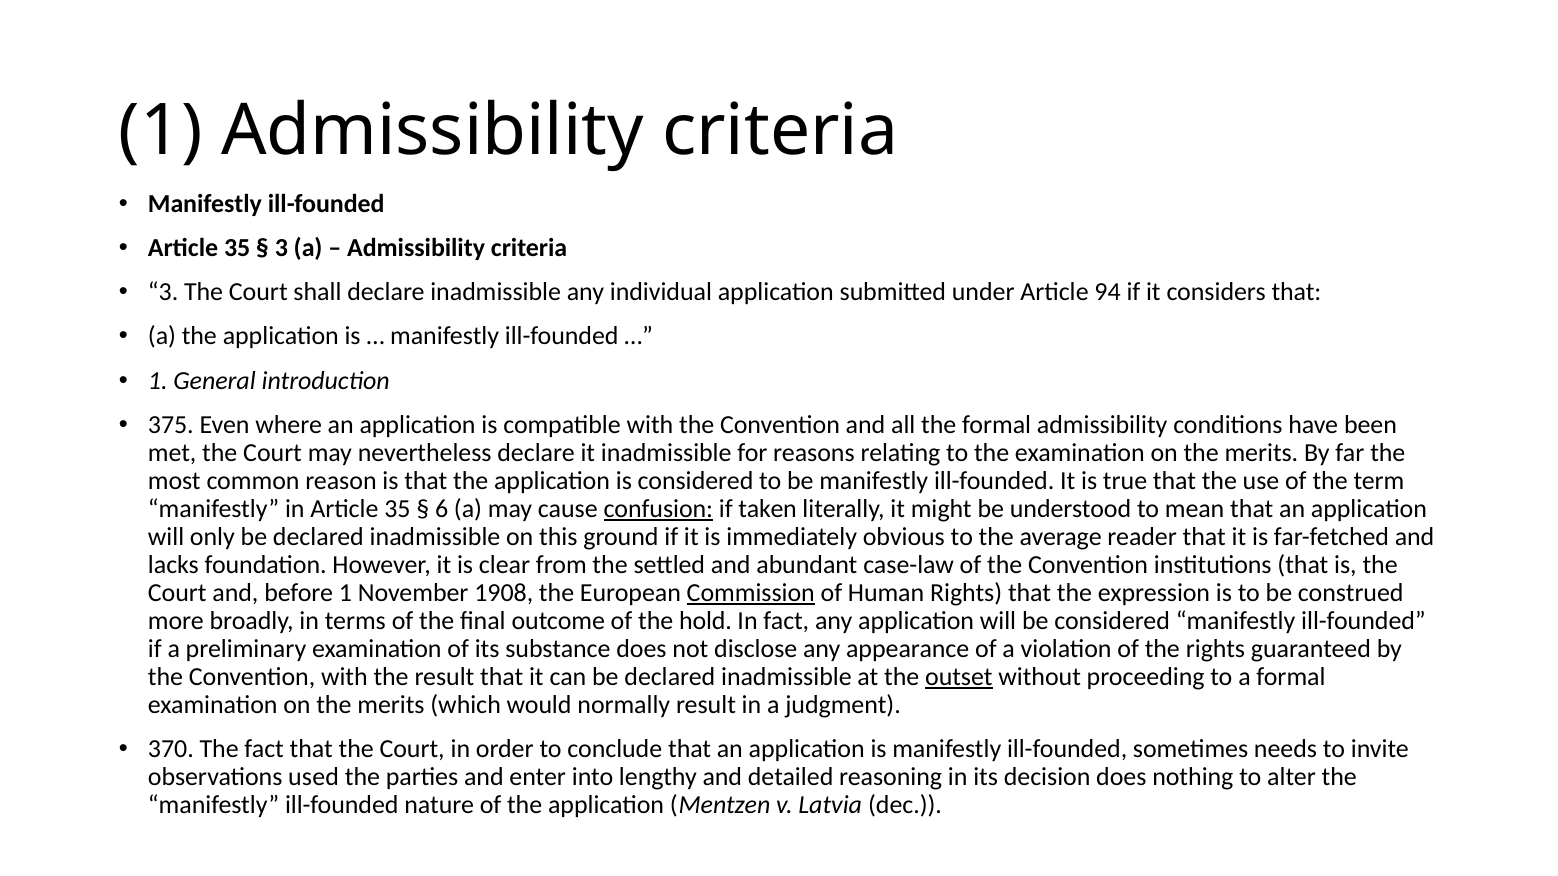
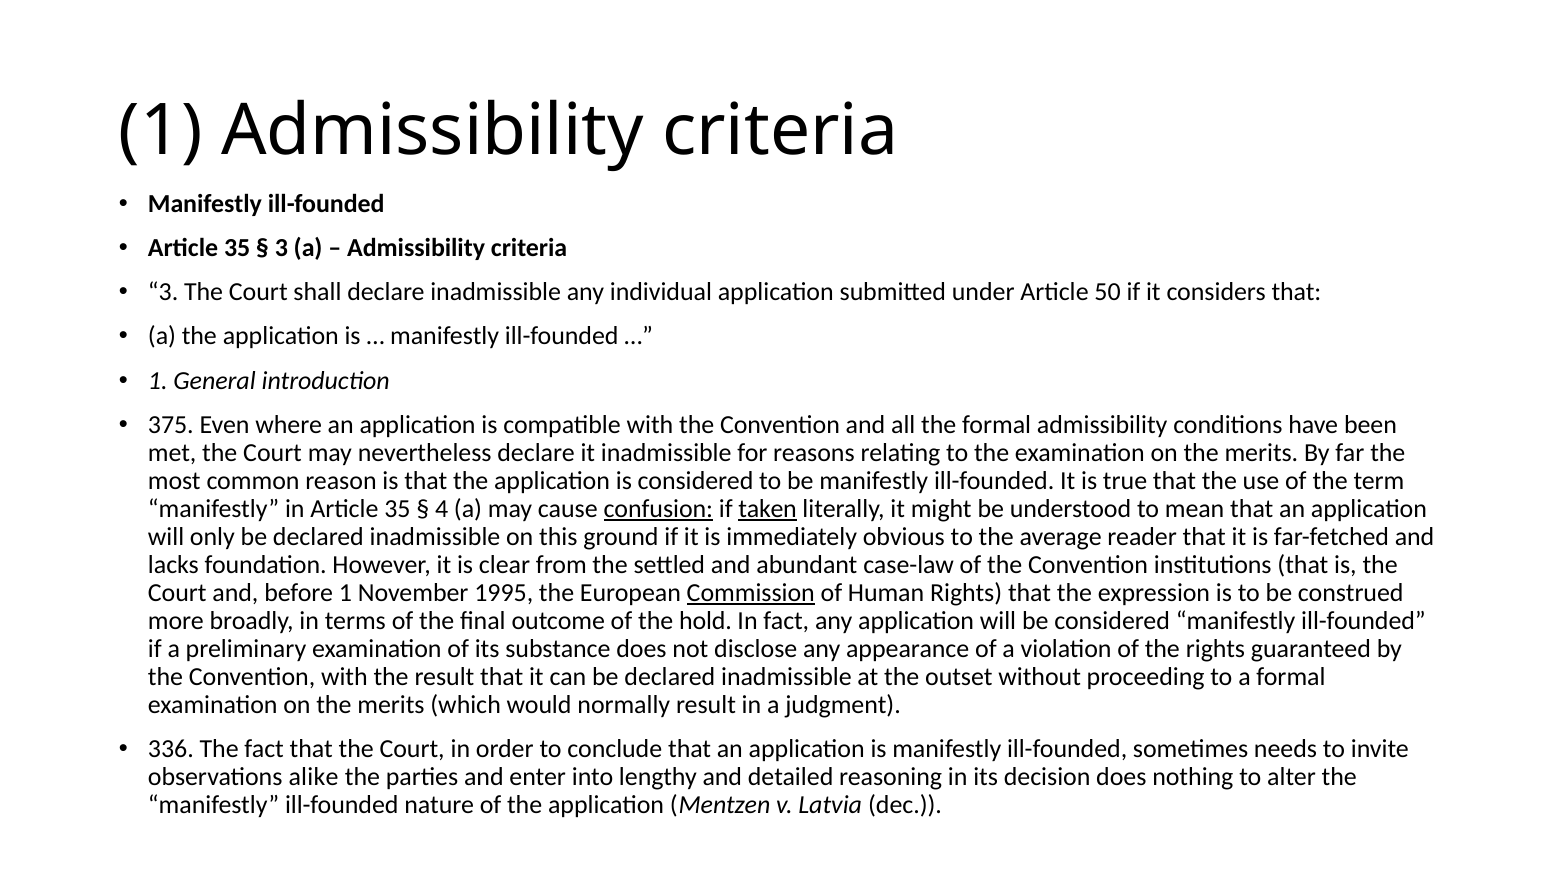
94: 94 -> 50
6: 6 -> 4
taken underline: none -> present
1908: 1908 -> 1995
outset underline: present -> none
370: 370 -> 336
used: used -> alike
